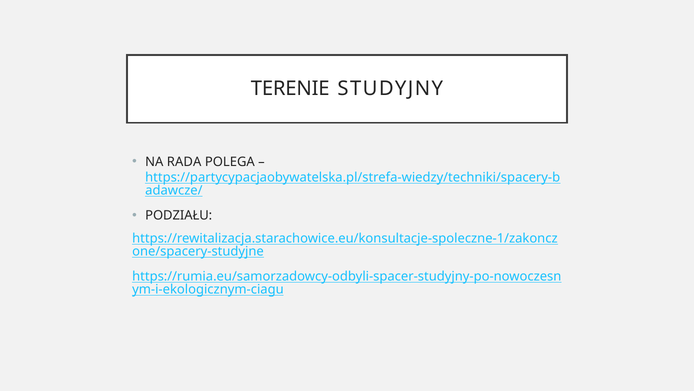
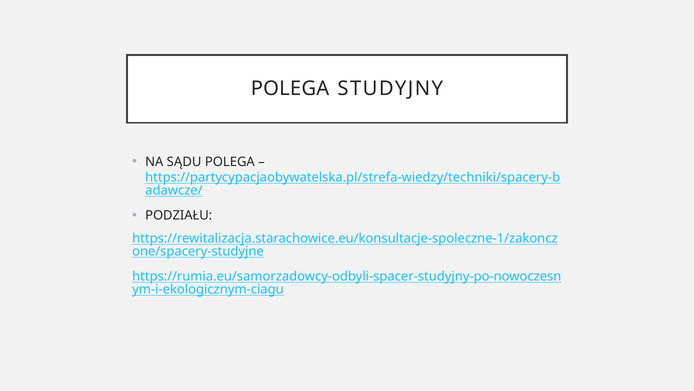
TERENIE at (290, 89): TERENIE -> POLEGA
RADA: RADA -> SĄDU
